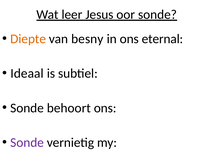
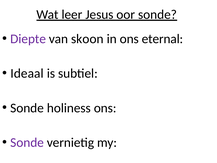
Diepte colour: orange -> purple
besny: besny -> skoon
behoort: behoort -> holiness
